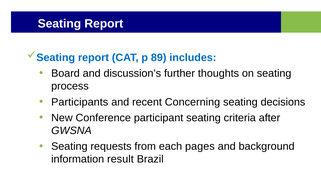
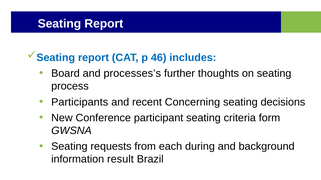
89: 89 -> 46
discussion’s: discussion’s -> processes’s
after: after -> form
pages: pages -> during
